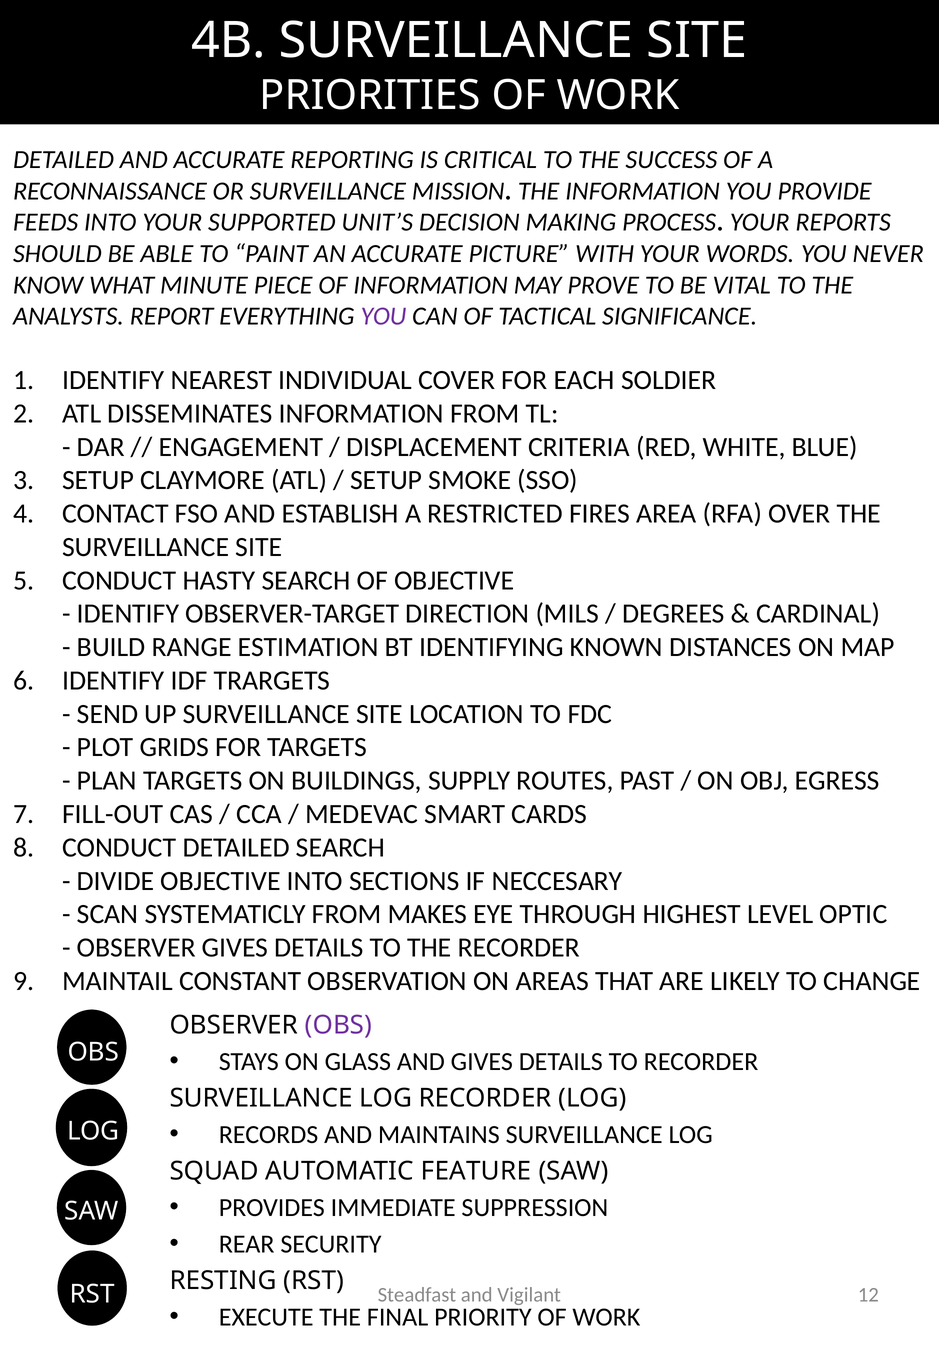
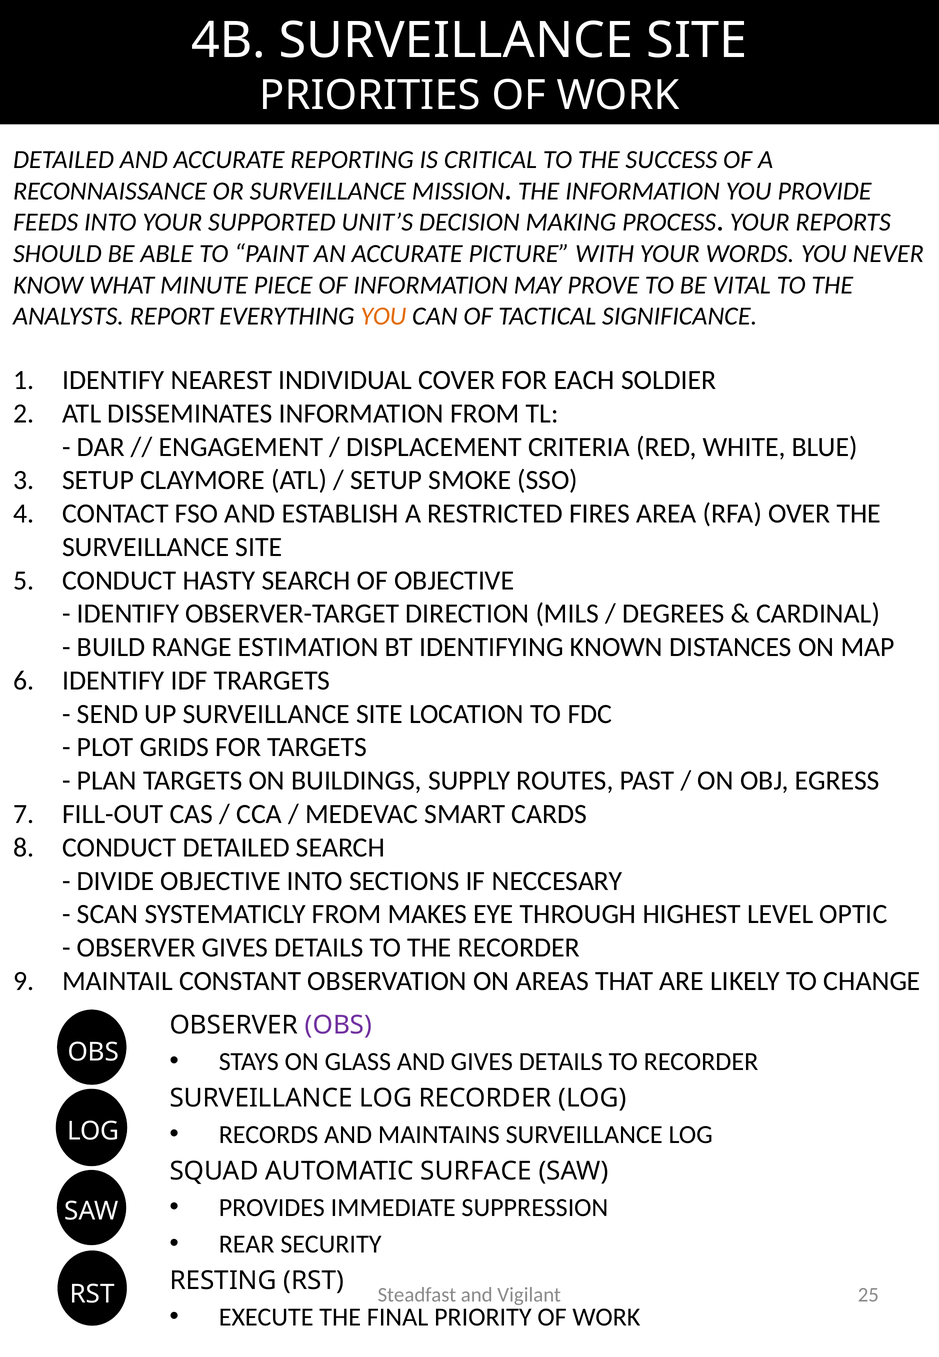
YOU at (383, 316) colour: purple -> orange
FEATURE: FEATURE -> SURFACE
12: 12 -> 25
